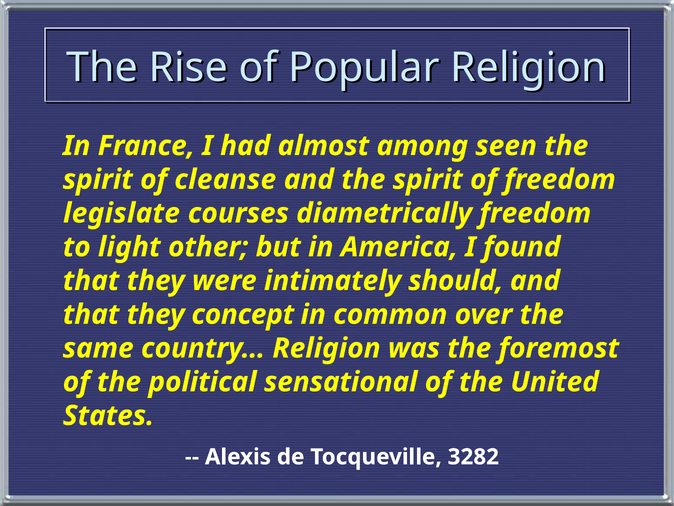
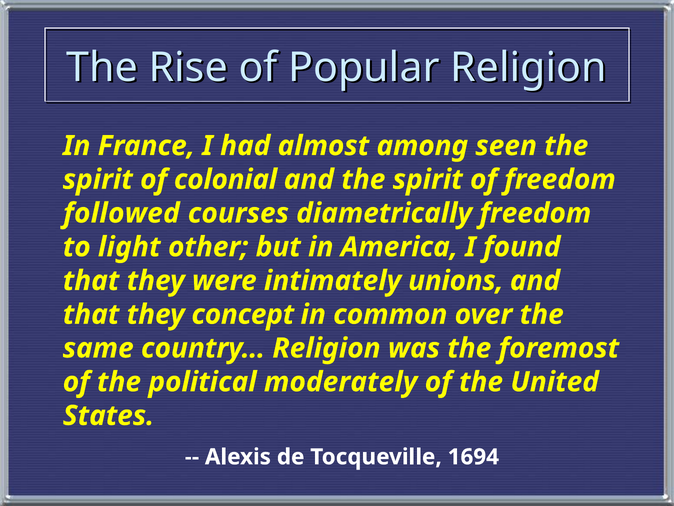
cleanse: cleanse -> colonial
legislate: legislate -> followed
should: should -> unions
sensational: sensational -> moderately
3282: 3282 -> 1694
